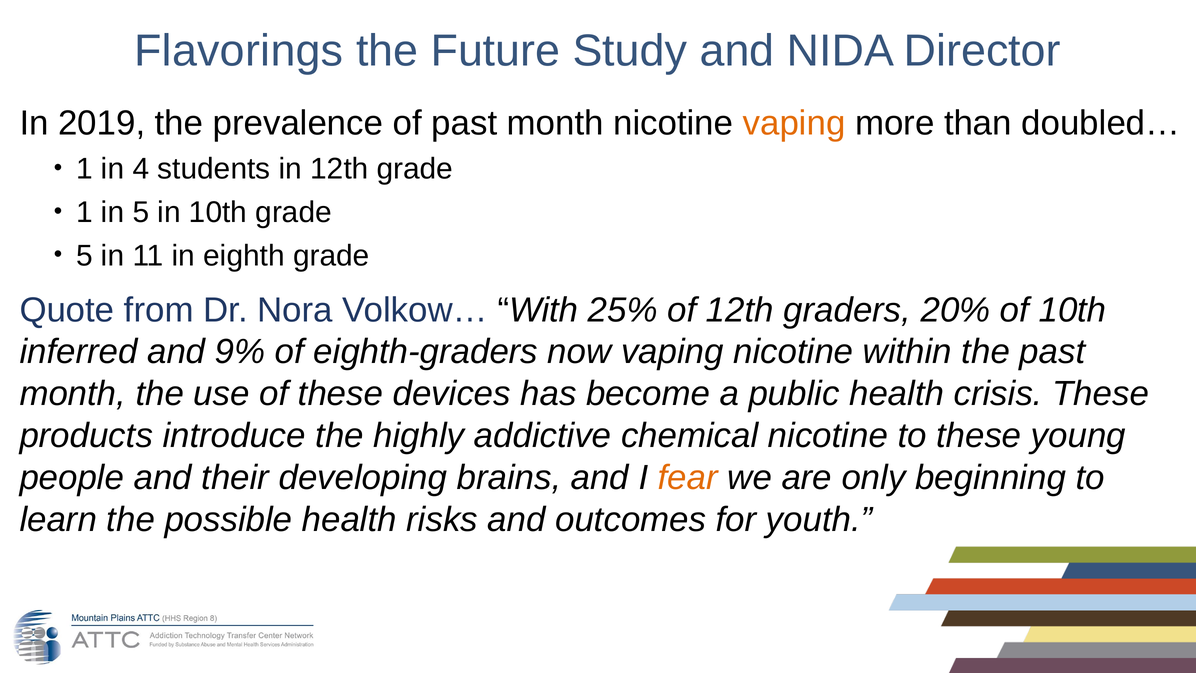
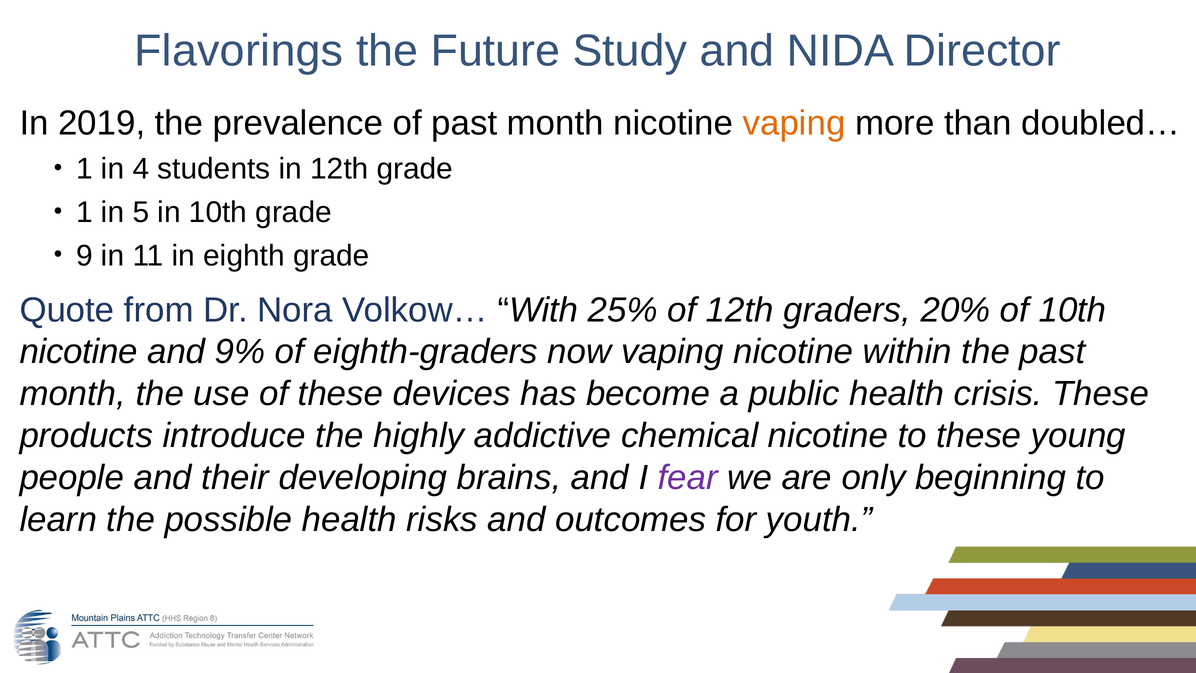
5 at (84, 256): 5 -> 9
inferred at (79, 352): inferred -> nicotine
fear colour: orange -> purple
